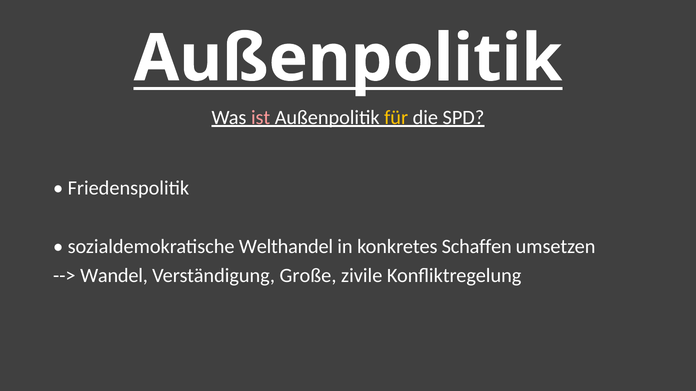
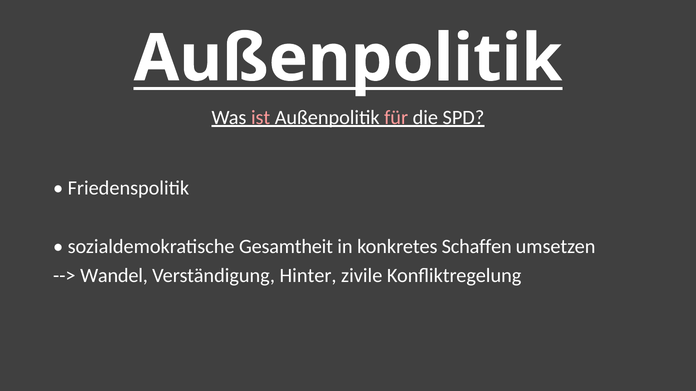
für colour: yellow -> pink
Welthandel: Welthandel -> Gesamtheit
Große: Große -> Hinter
